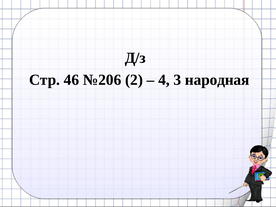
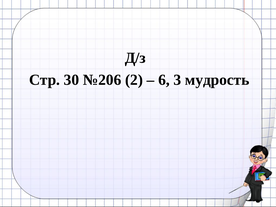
46: 46 -> 30
4: 4 -> 6
народная: народная -> мудрость
